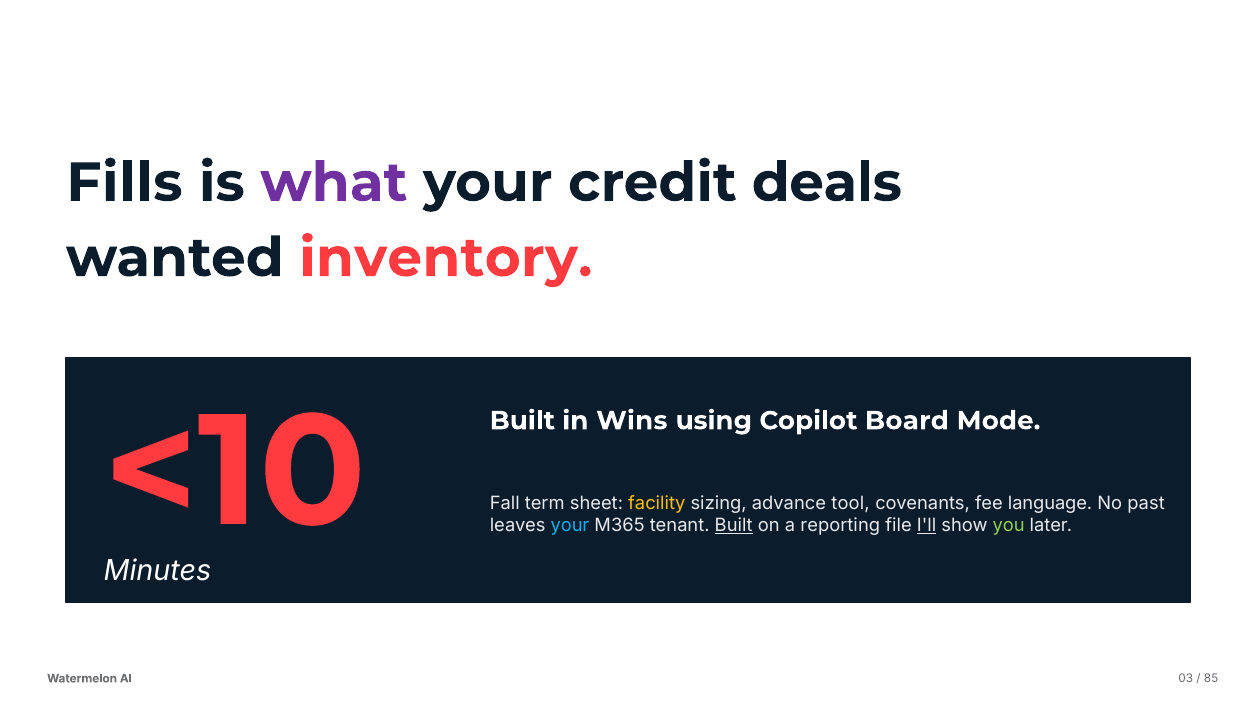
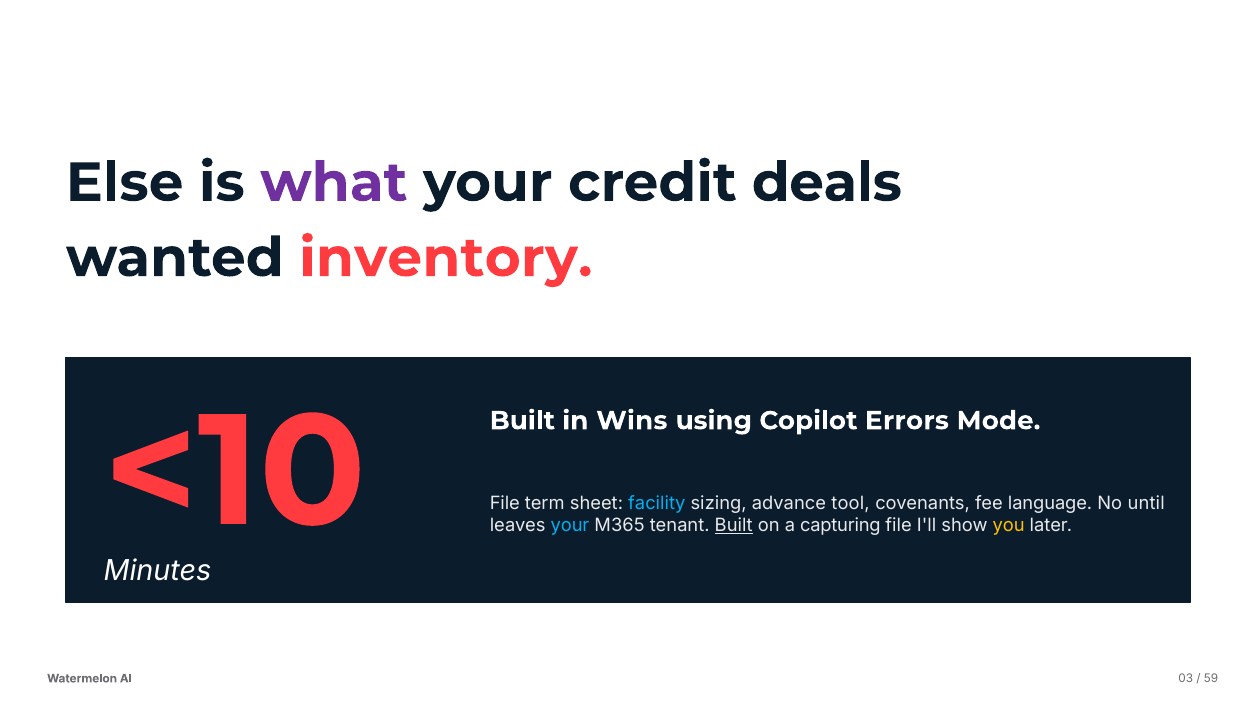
Fills: Fills -> Else
Board: Board -> Errors
Fall at (505, 504): Fall -> File
facility colour: yellow -> light blue
past: past -> until
reporting: reporting -> capturing
I'll underline: present -> none
you colour: light green -> yellow
85: 85 -> 59
